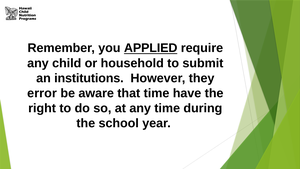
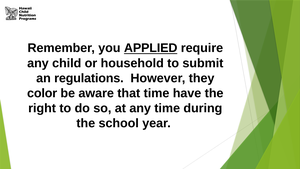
institutions: institutions -> regulations
error: error -> color
